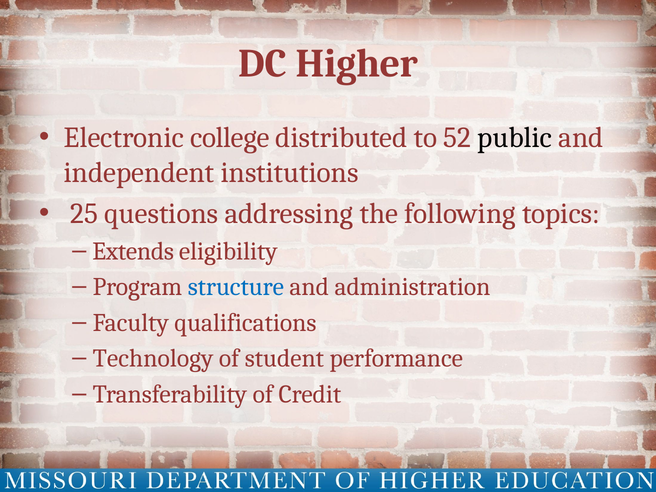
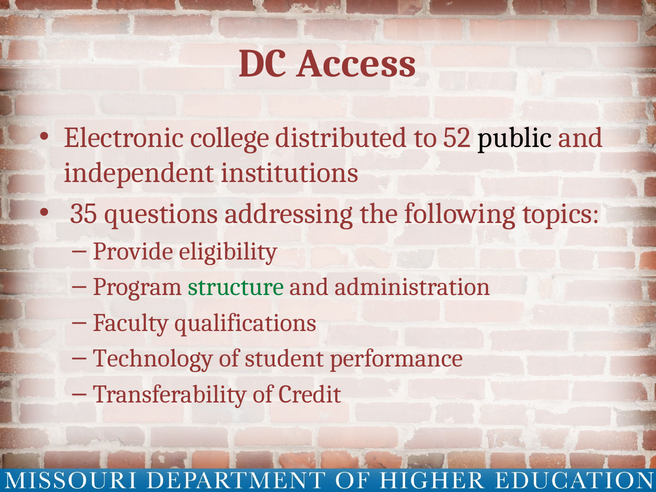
Higher: Higher -> Access
25: 25 -> 35
Extends: Extends -> Provide
structure colour: blue -> green
